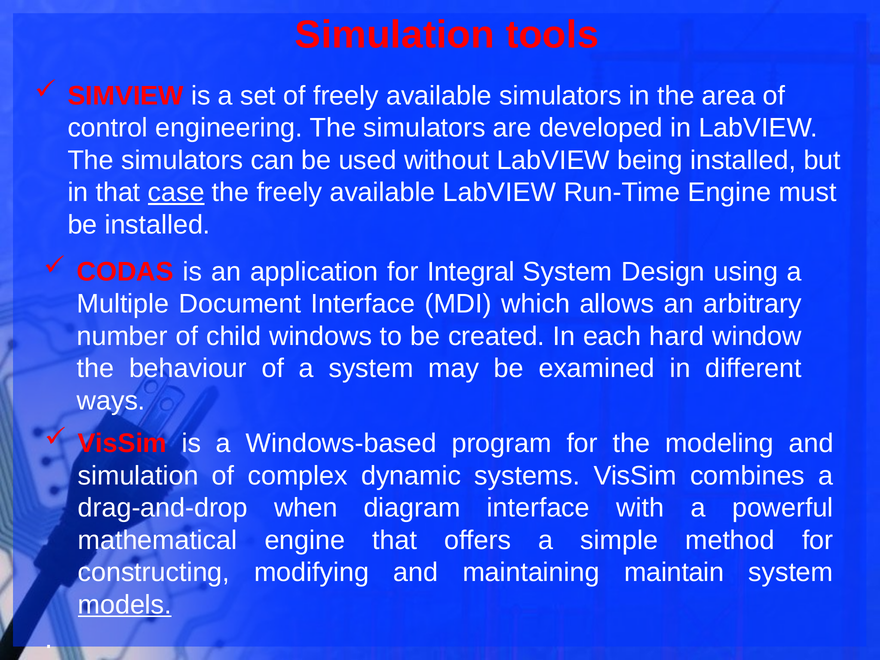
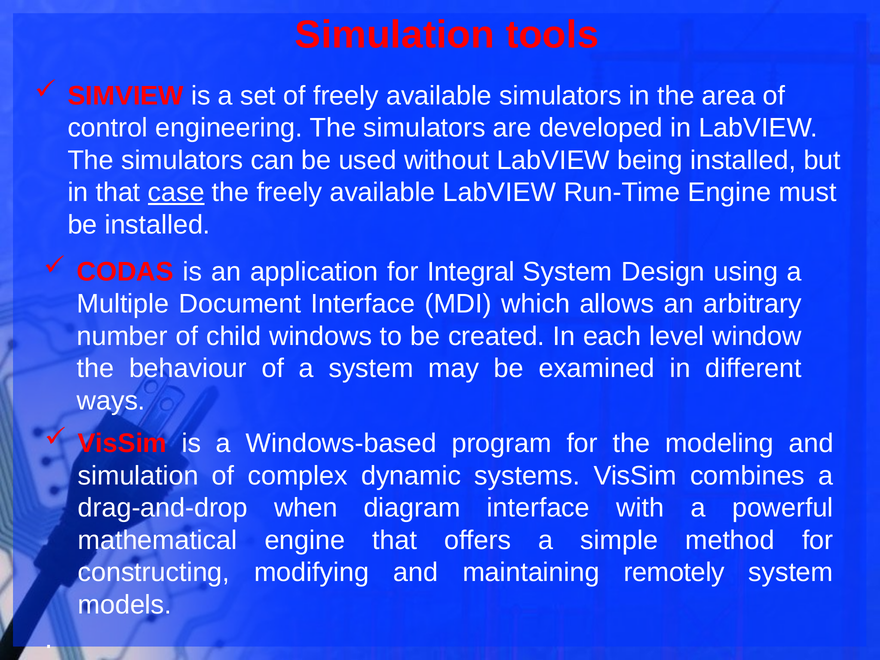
hard: hard -> level
maintain: maintain -> remotely
models underline: present -> none
